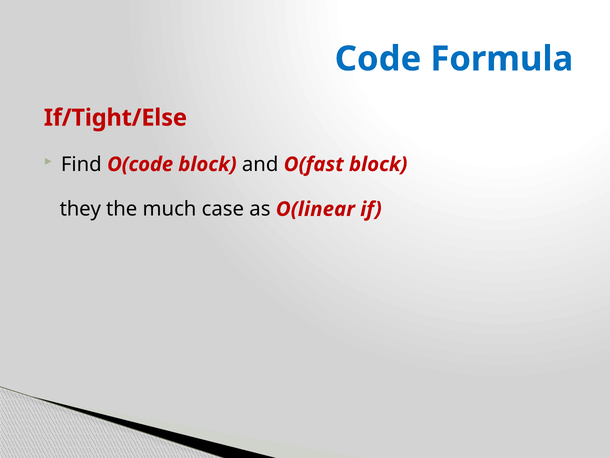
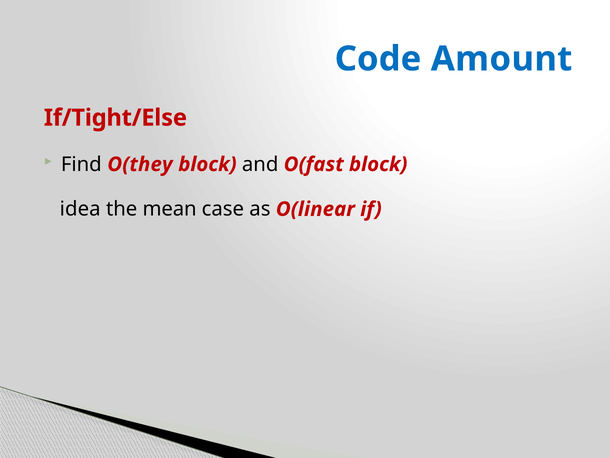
Formula: Formula -> Amount
O(code: O(code -> O(they
they: they -> idea
much: much -> mean
